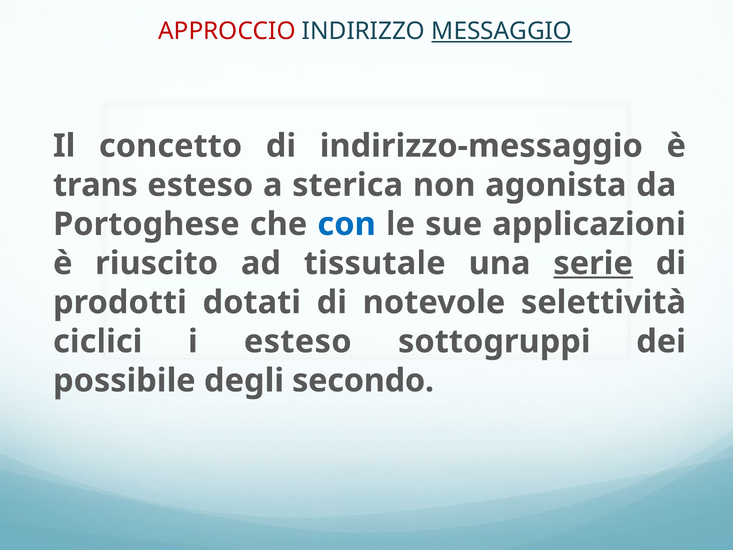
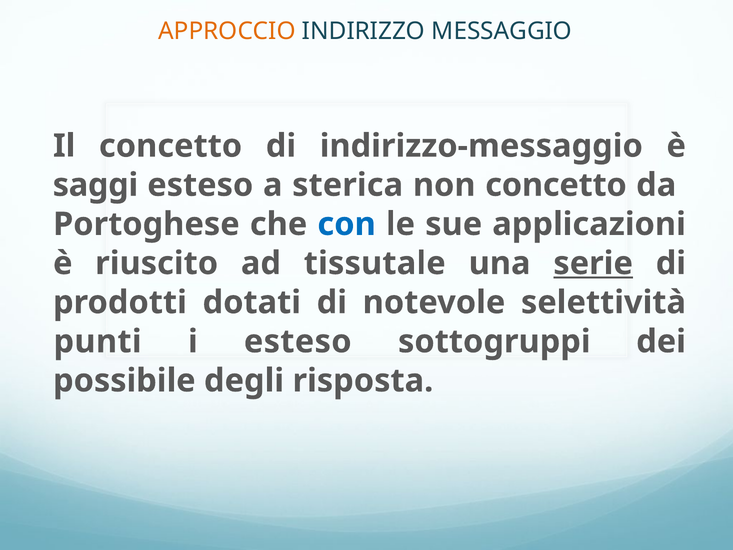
APPROCCIO colour: red -> orange
MESSAGGIO underline: present -> none
trans: trans -> saggi
non agonista: agonista -> concetto
ciclici: ciclici -> punti
secondo: secondo -> risposta
